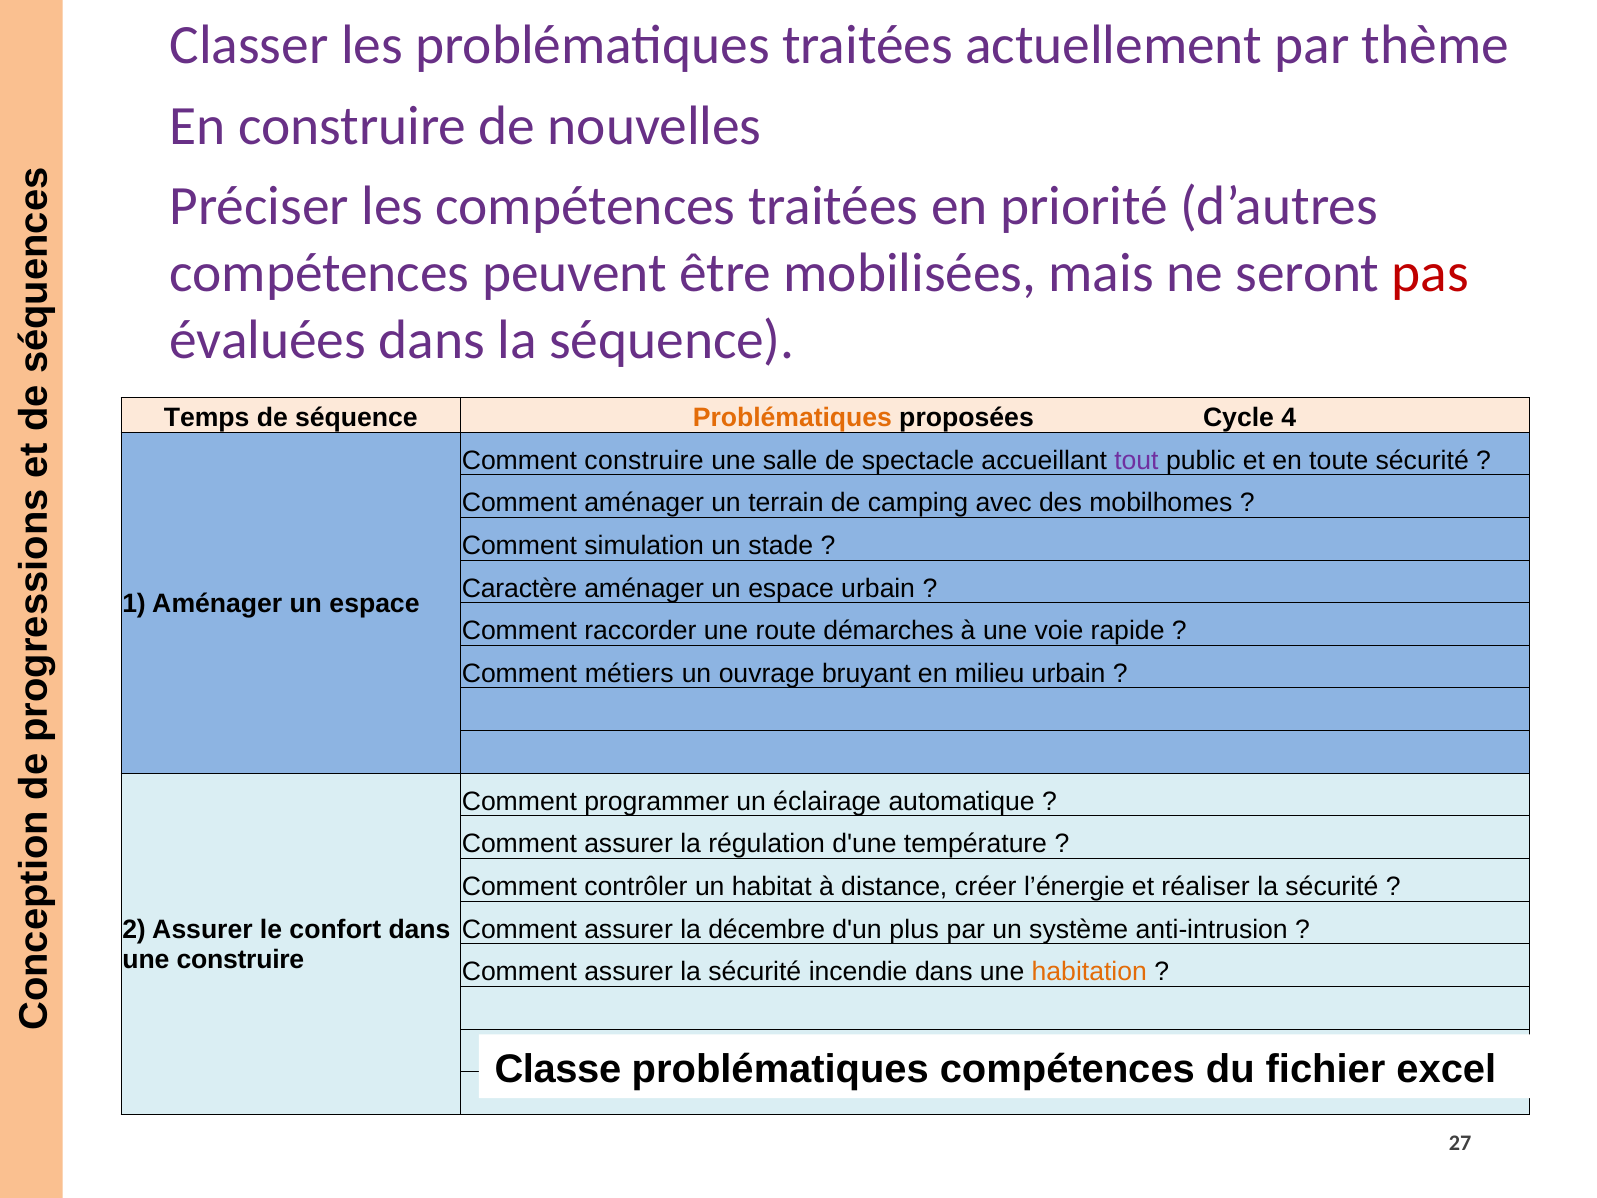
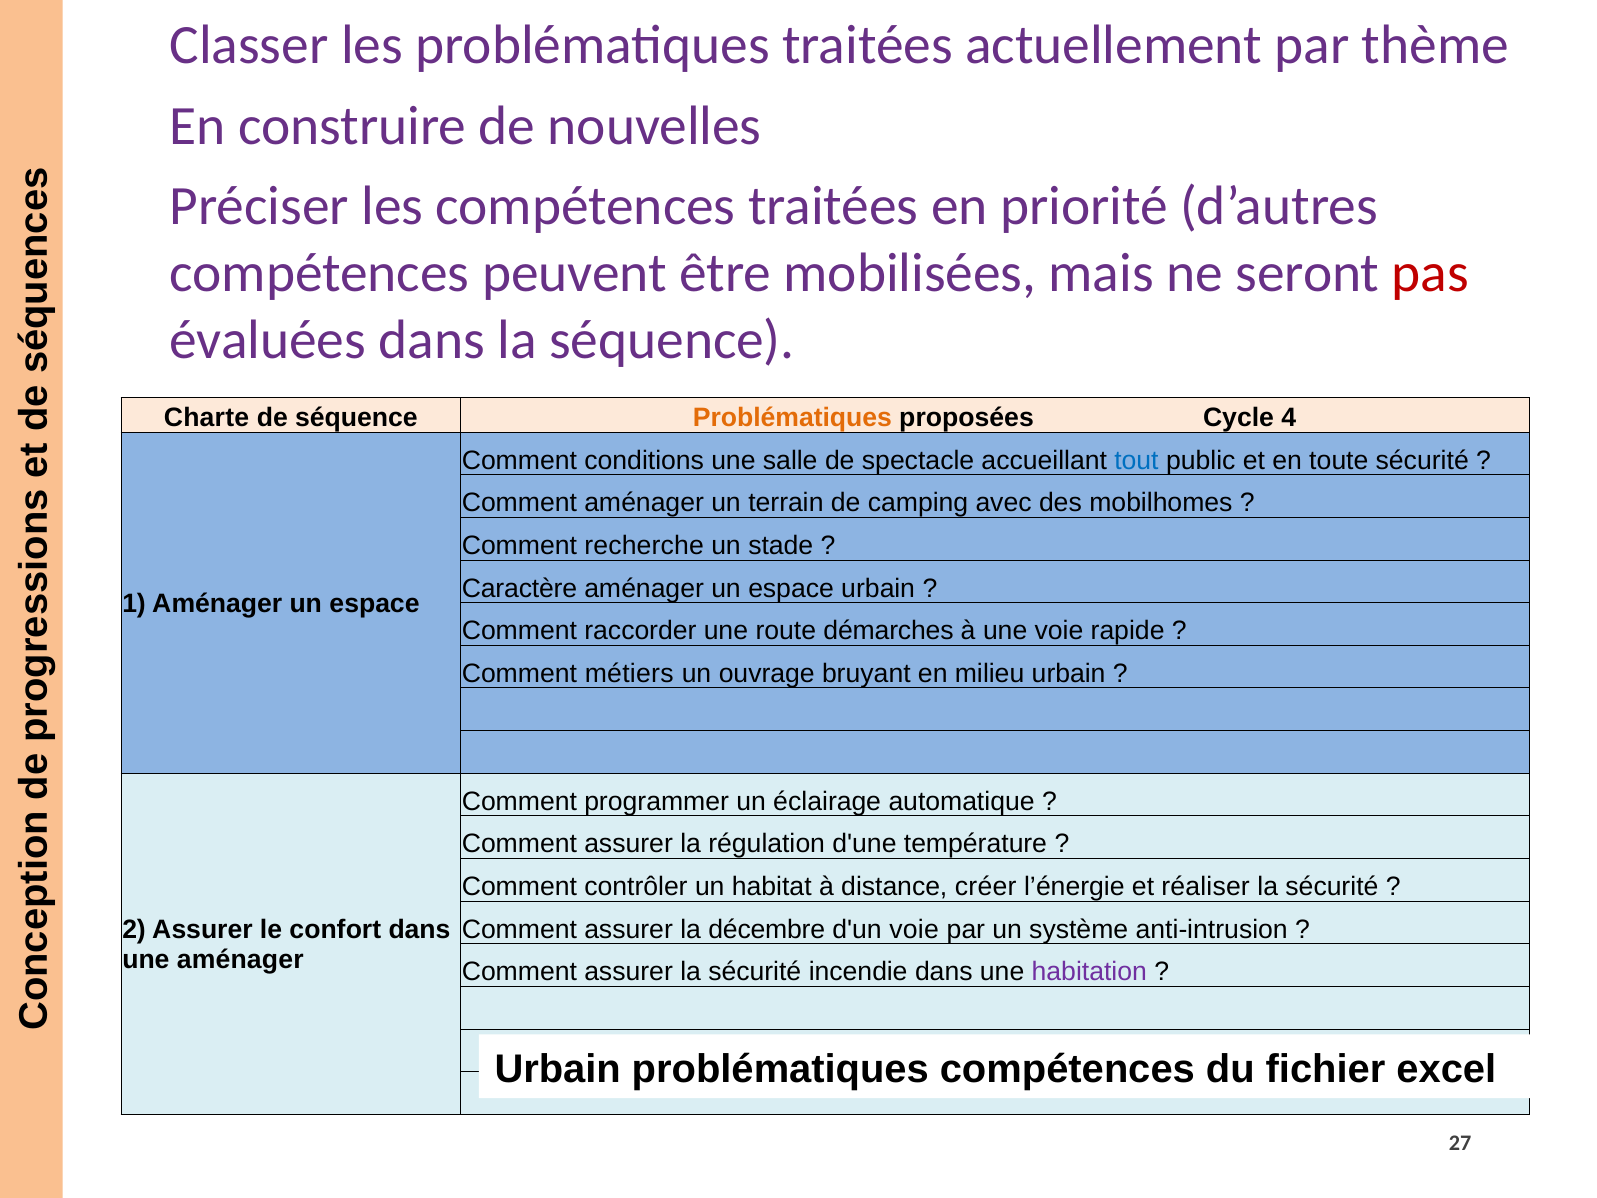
Temps: Temps -> Charte
Comment construire: construire -> conditions
tout colour: purple -> blue
simulation: simulation -> recherche
d'un plus: plus -> voie
une construire: construire -> aménager
habitation colour: orange -> purple
Classe at (558, 1069): Classe -> Urbain
